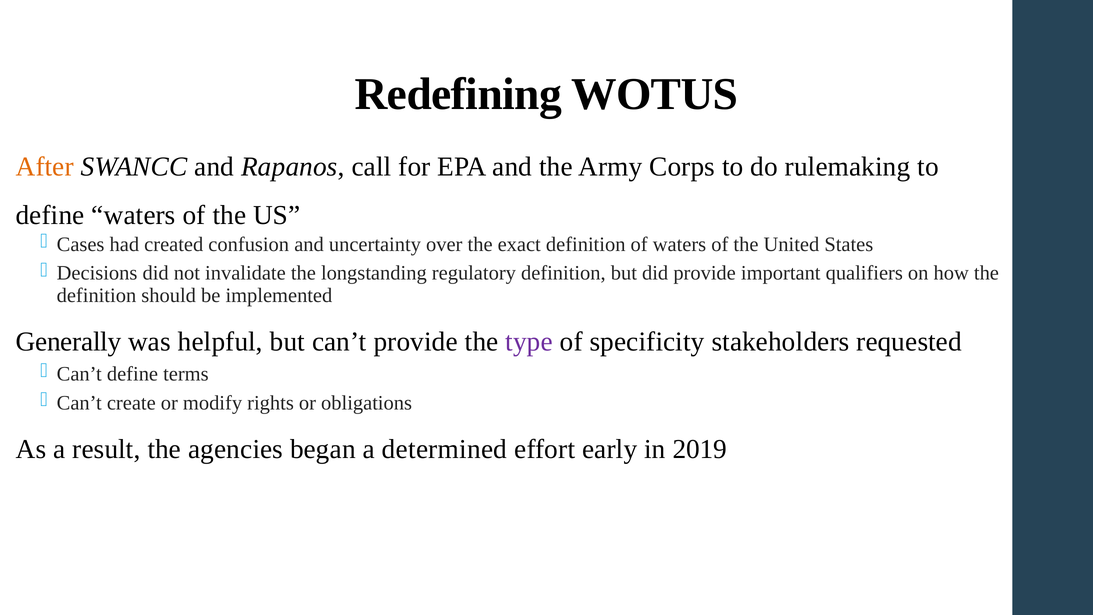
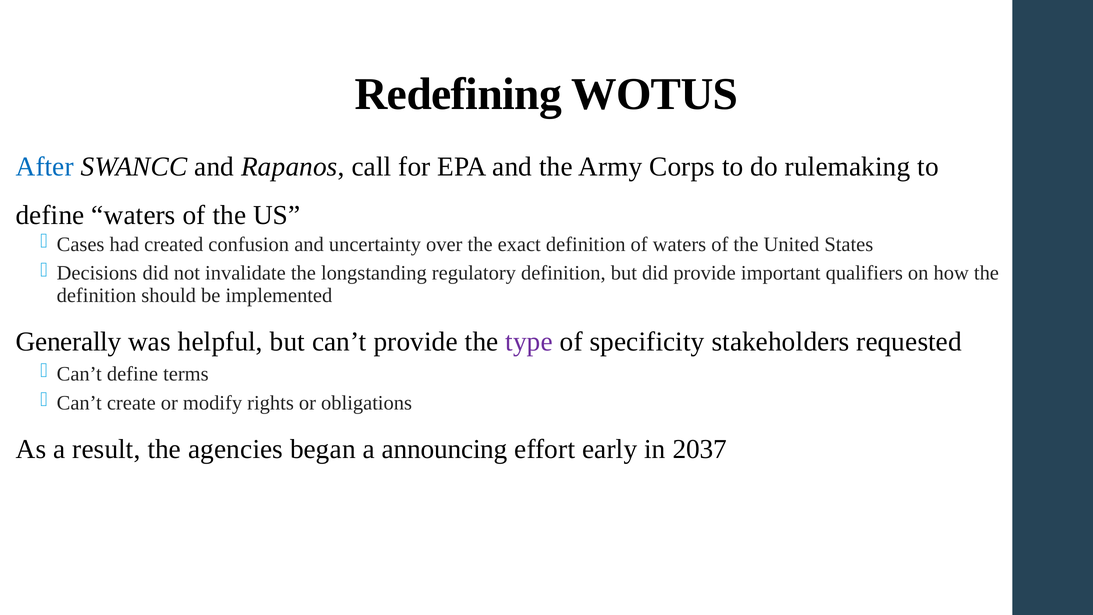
After colour: orange -> blue
determined: determined -> announcing
2019: 2019 -> 2037
